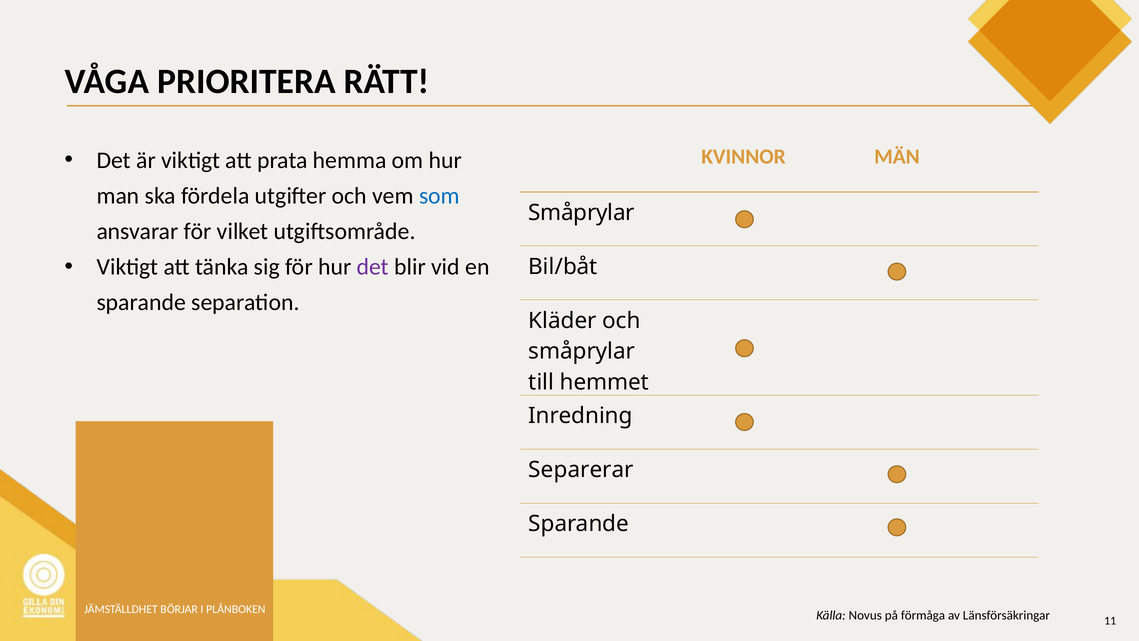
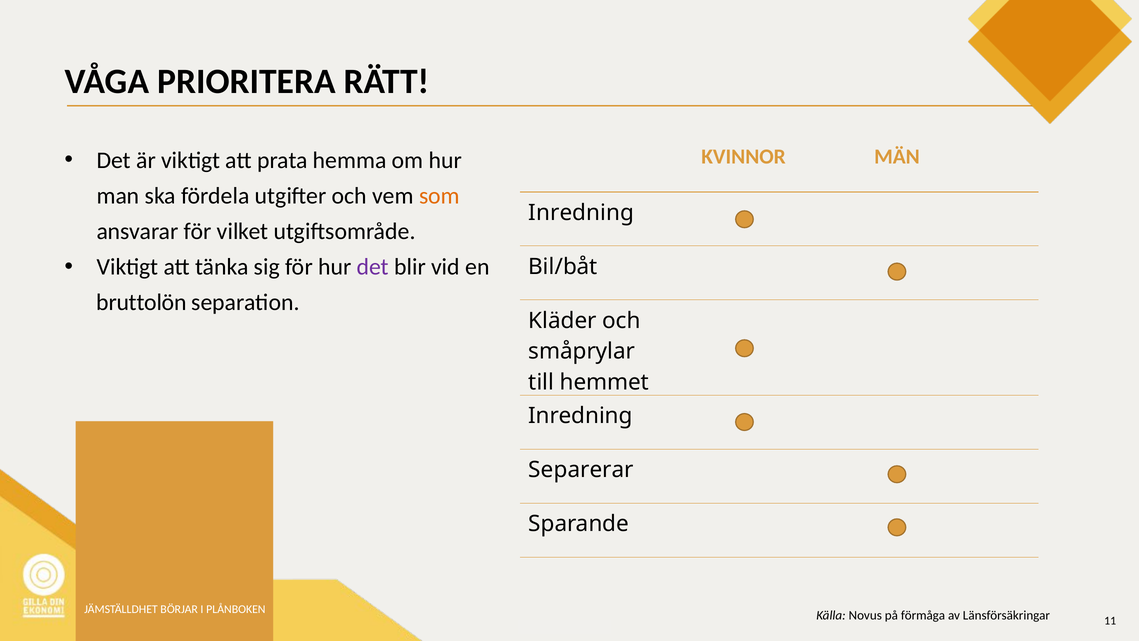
som colour: blue -> orange
Småprylar at (581, 213): Småprylar -> Inredning
sparande at (141, 302): sparande -> bruttolön
